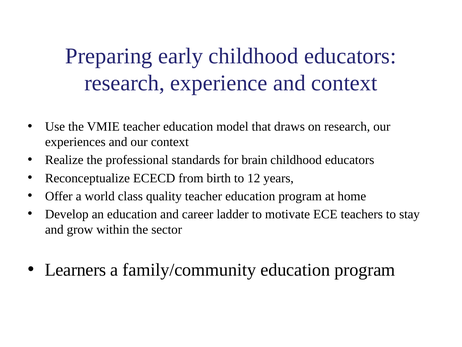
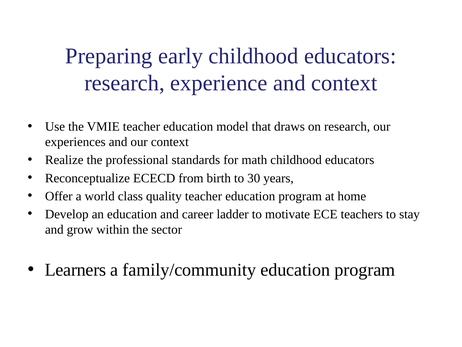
brain: brain -> math
12: 12 -> 30
